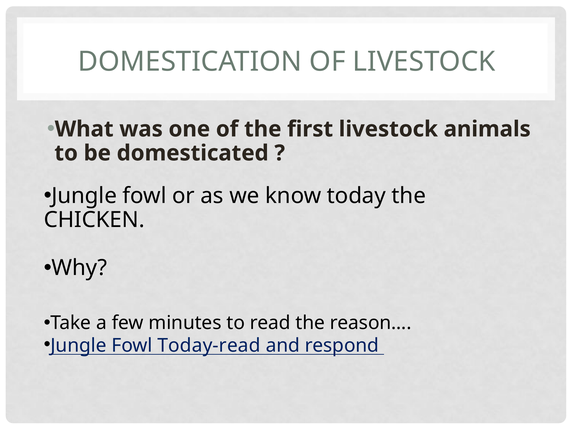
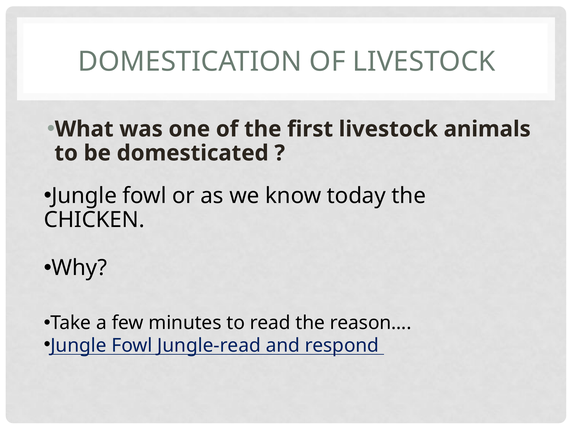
Today-read: Today-read -> Jungle-read
